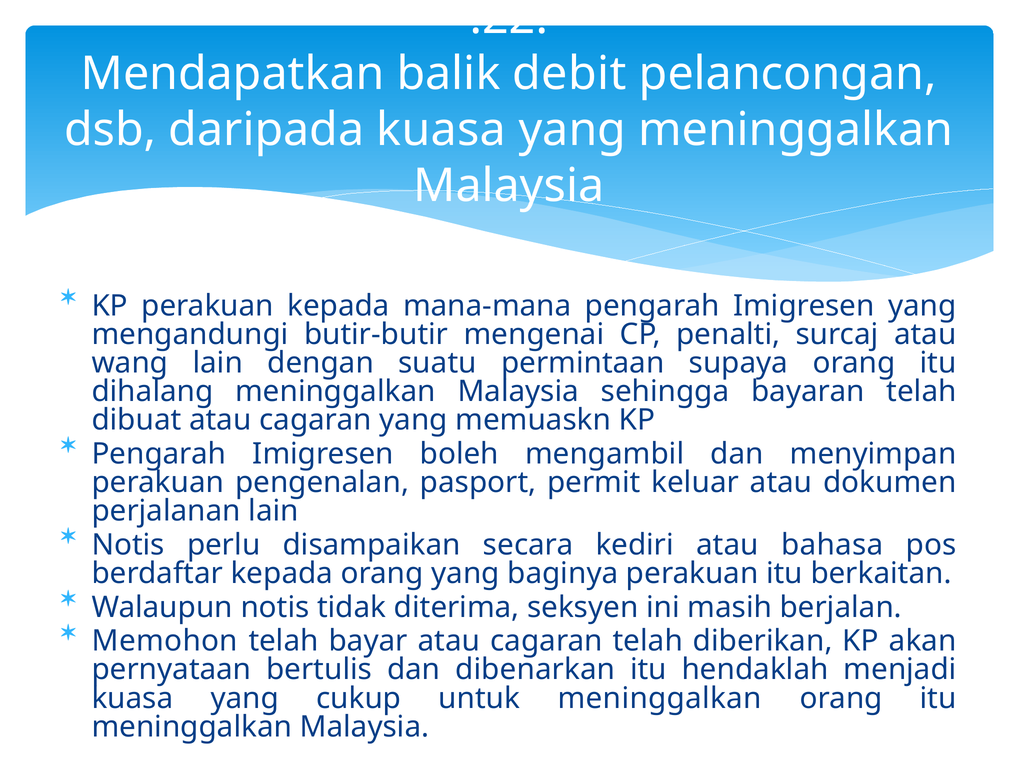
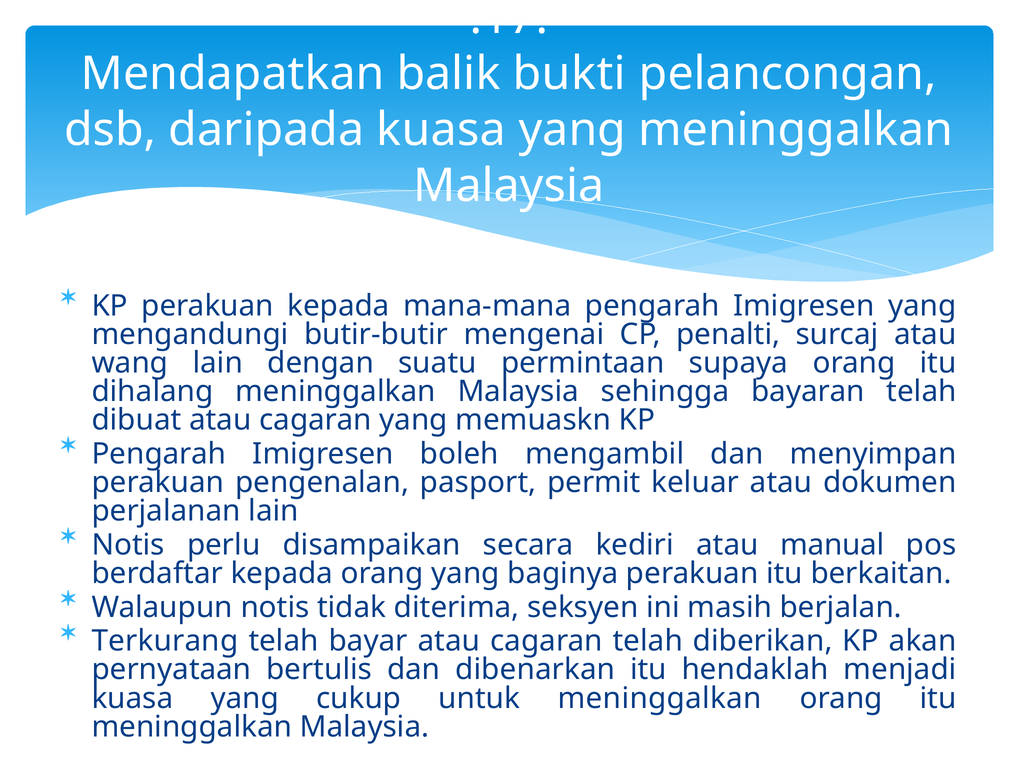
.22: .22 -> .17
debit: debit -> bukti
bahasa: bahasa -> manual
Memohon: Memohon -> Terkurang
